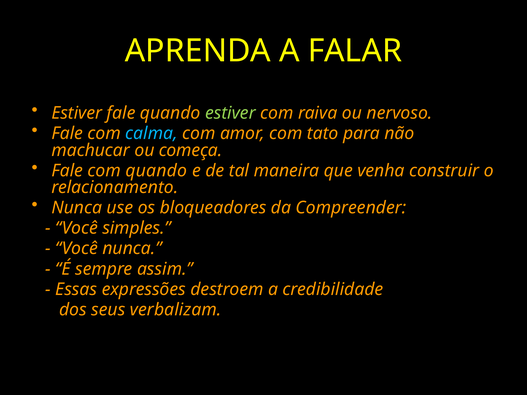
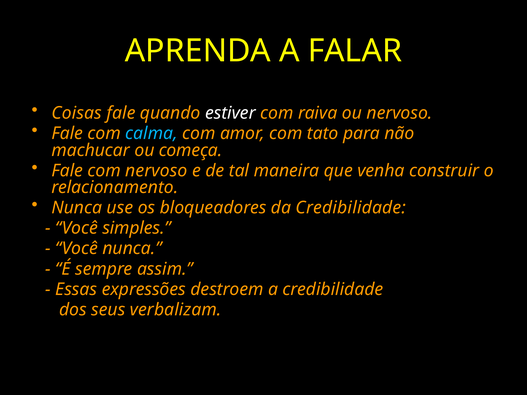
Estiver at (77, 113): Estiver -> Coisas
estiver at (230, 113) colour: light green -> white
com quando: quando -> nervoso
da Compreender: Compreender -> Credibilidade
